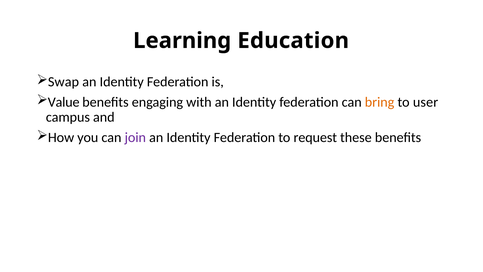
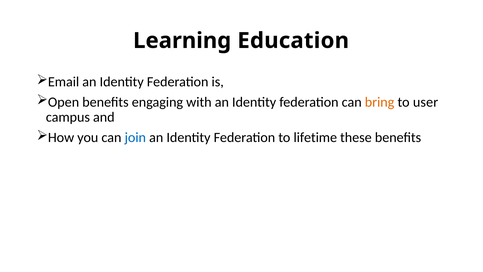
Swap: Swap -> Email
Value: Value -> Open
join colour: purple -> blue
request: request -> lifetime
